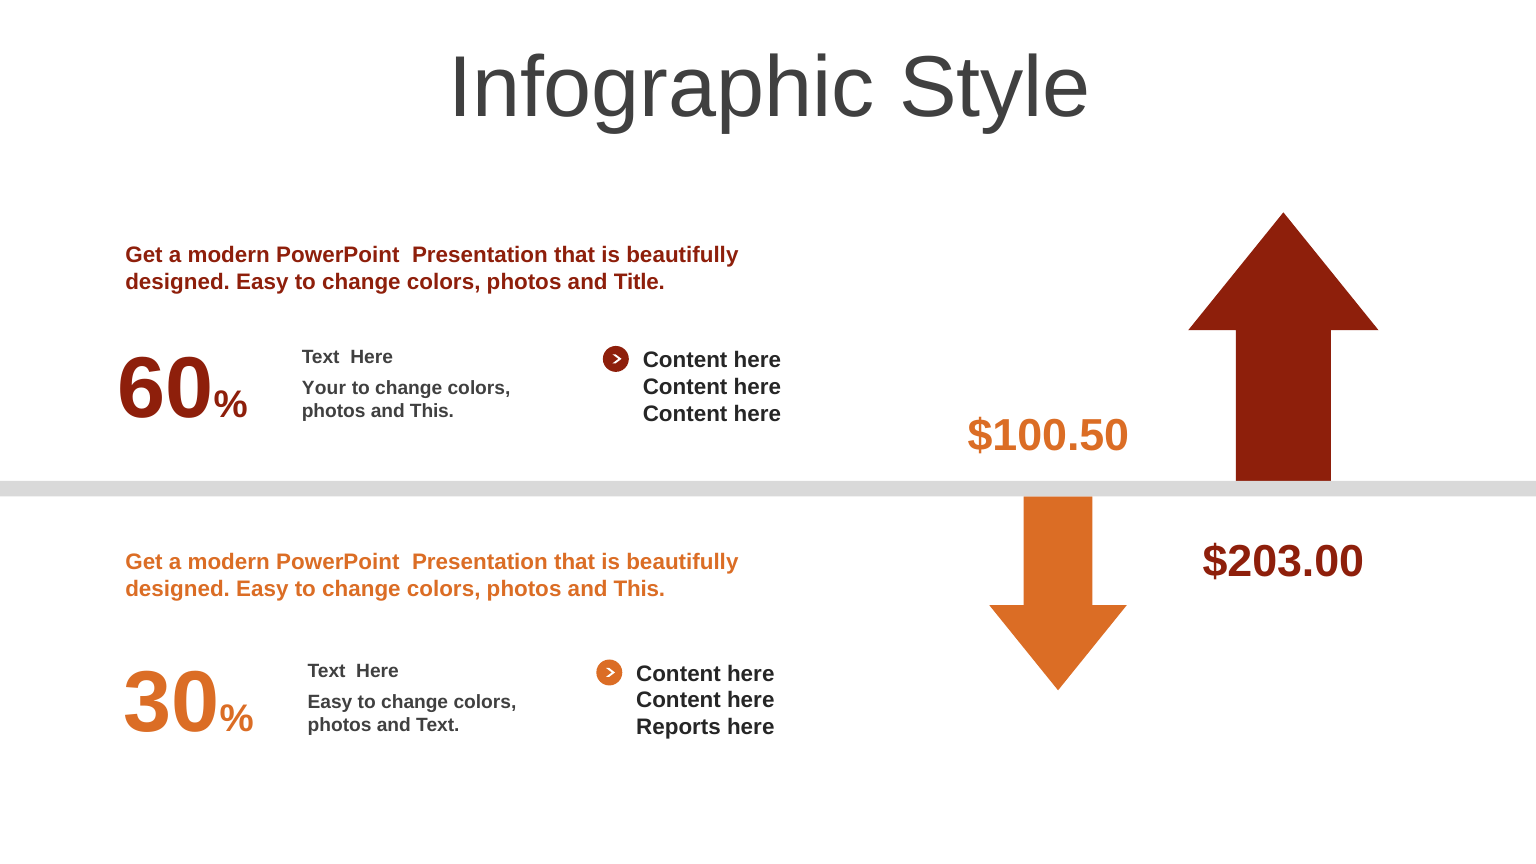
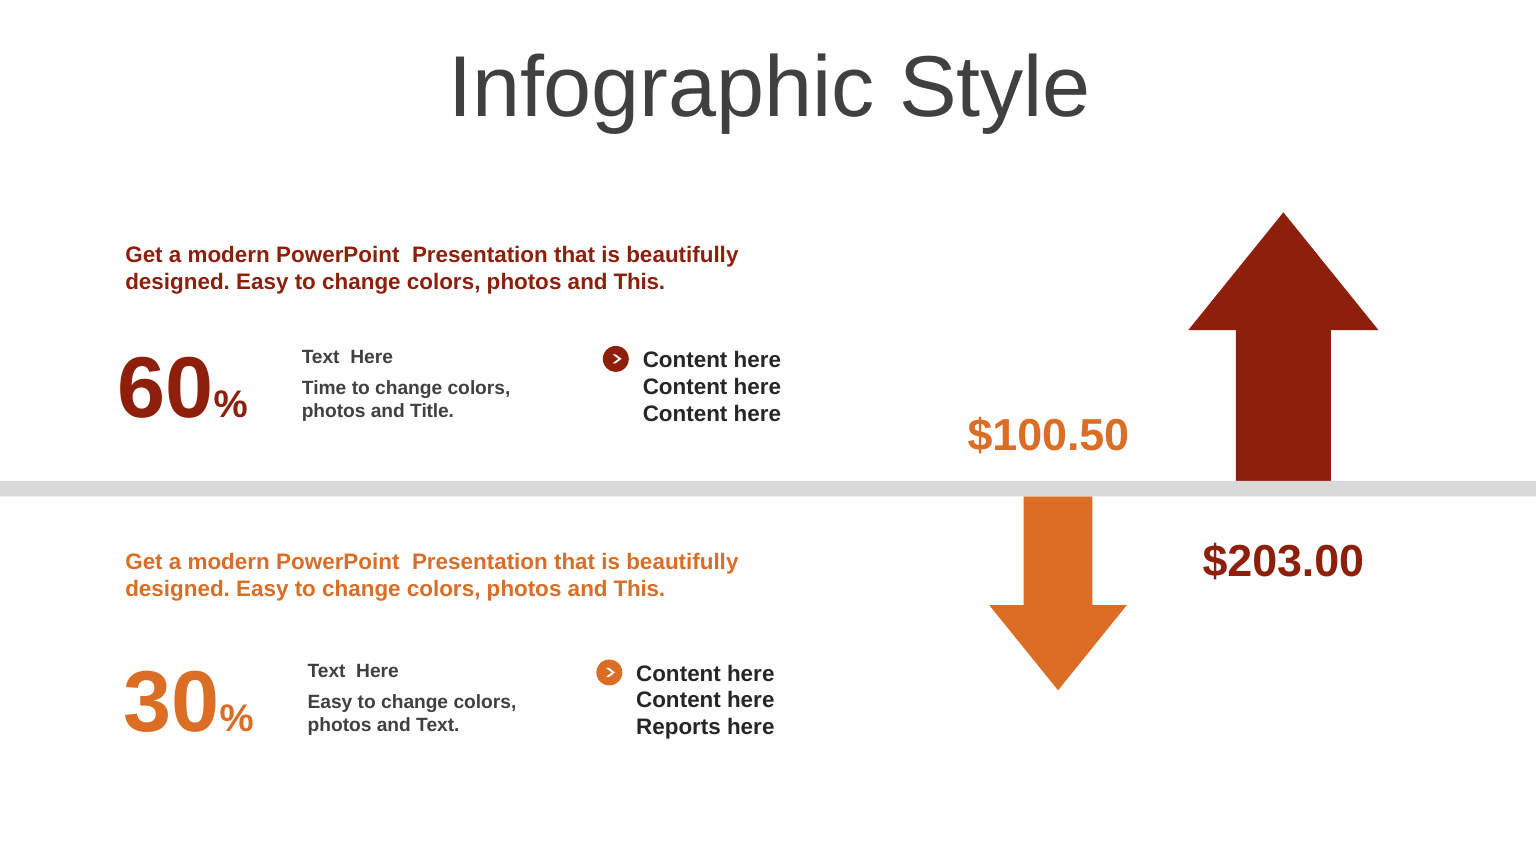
Title at (639, 282): Title -> This
Your: Your -> Time
This at (432, 411): This -> Title
